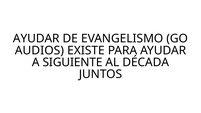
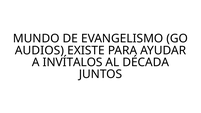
AYUDAR at (36, 39): AYUDAR -> MUNDO
SIGUIENTE: SIGUIENTE -> INVÍTALOS
